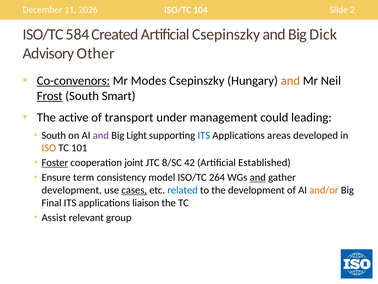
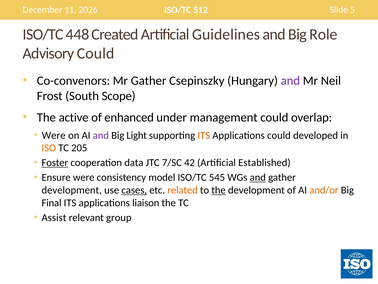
104: 104 -> 512
2: 2 -> 5
584: 584 -> 448
Artificial Csepinszky: Csepinszky -> Guidelines
Dick: Dick -> Role
Advisory Other: Other -> Could
Co-convenors underline: present -> none
Mr Modes: Modes -> Gather
and at (290, 81) colour: orange -> purple
Frost underline: present -> none
Smart: Smart -> Scope
transport: transport -> enhanced
leading: leading -> overlap
South at (54, 135): South -> Were
ITS at (204, 135) colour: blue -> orange
Applications areas: areas -> could
101: 101 -> 205
joint: joint -> data
8/SC: 8/SC -> 7/SC
Ensure term: term -> were
264: 264 -> 545
related colour: blue -> orange
the at (219, 190) underline: none -> present
